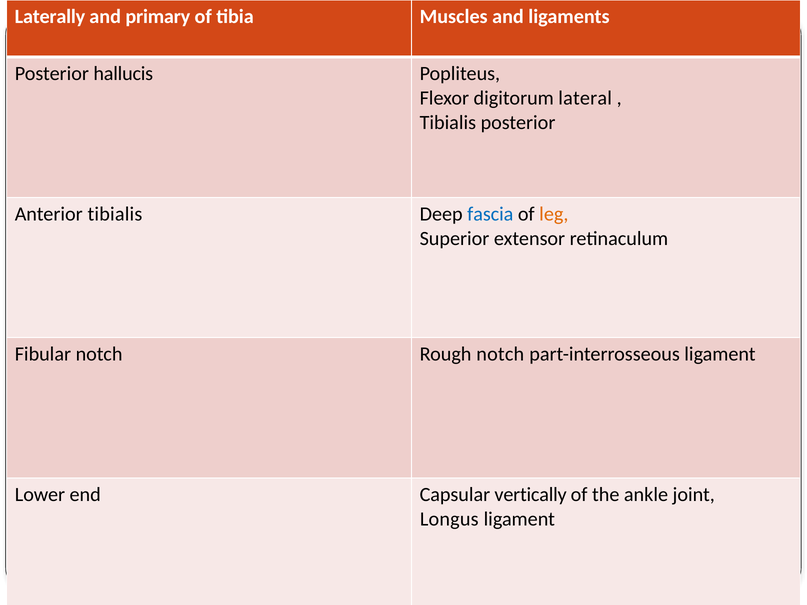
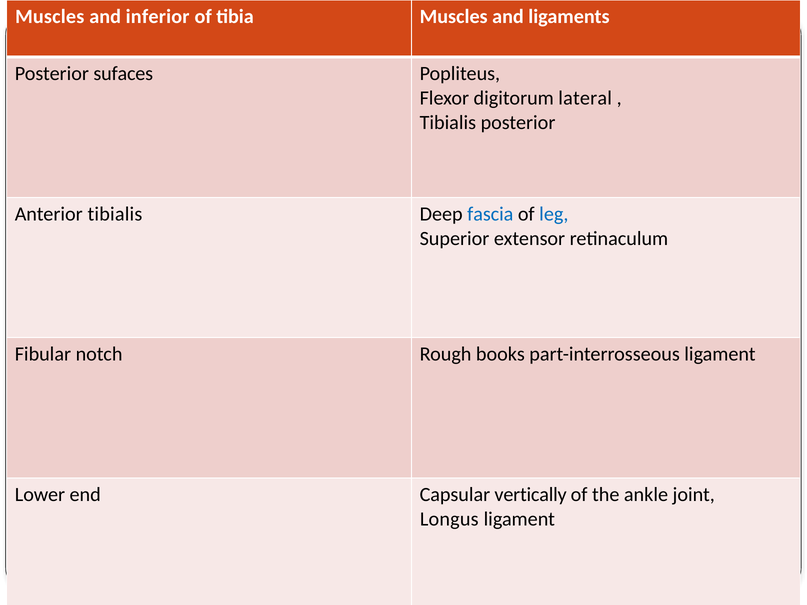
Laterally at (50, 17): Laterally -> Muscles
primary: primary -> inferior
hallucis: hallucis -> sufaces
leg colour: orange -> blue
Rough notch: notch -> books
